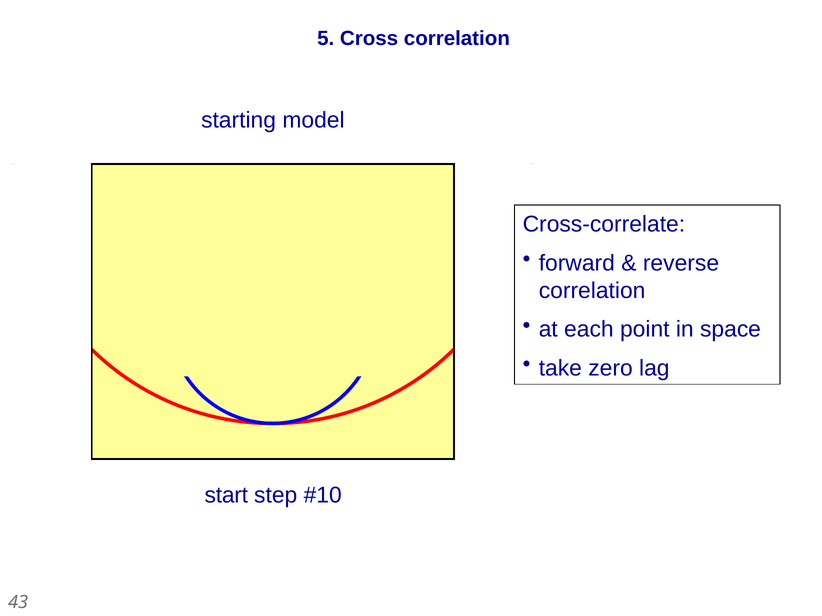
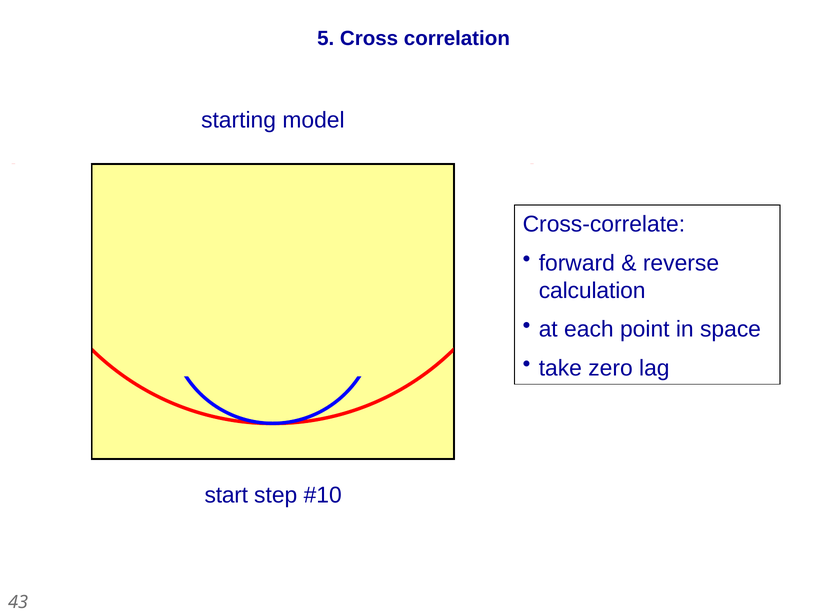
correlation at (592, 291): correlation -> calculation
